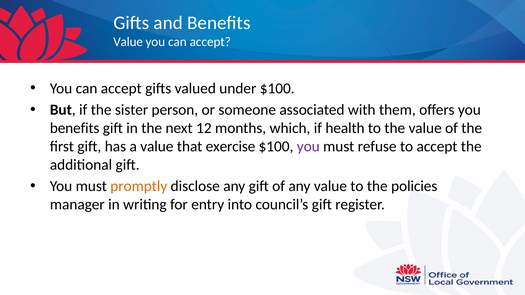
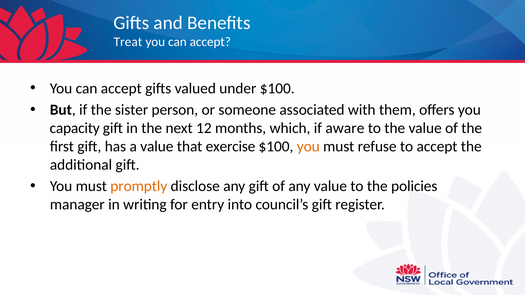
Value at (128, 42): Value -> Treat
benefits at (75, 128): benefits -> capacity
health: health -> aware
you at (308, 147) colour: purple -> orange
